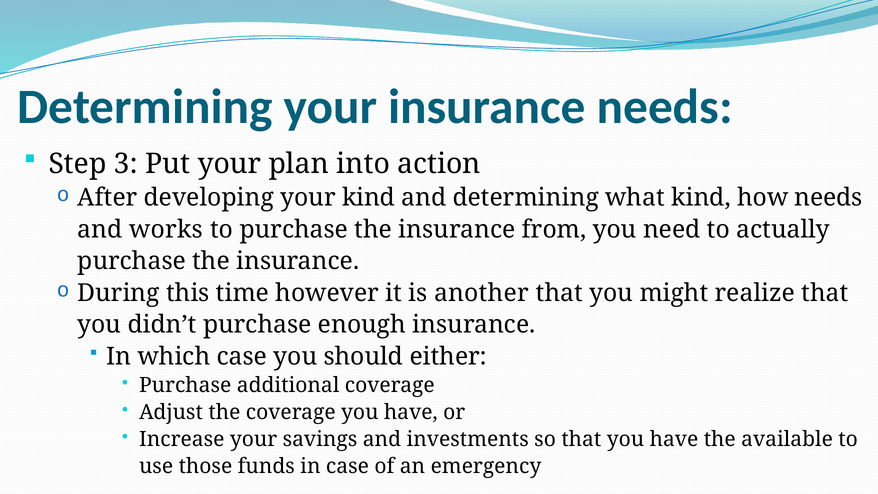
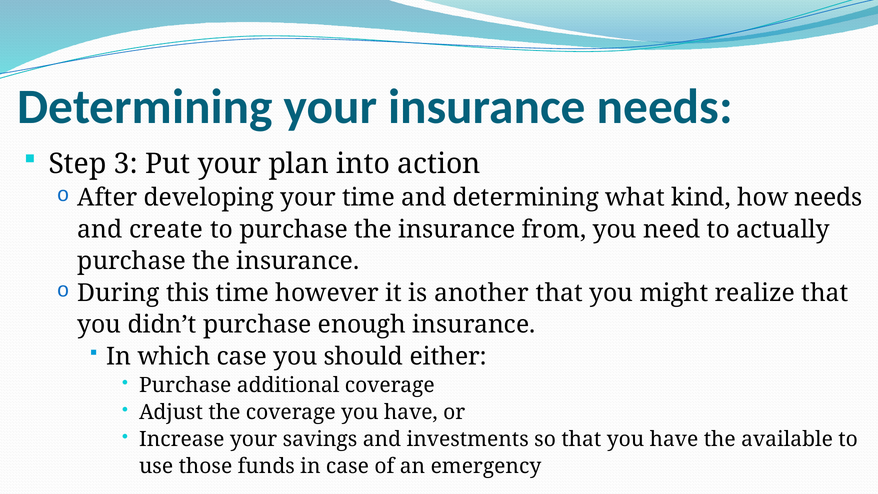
your kind: kind -> time
works: works -> create
